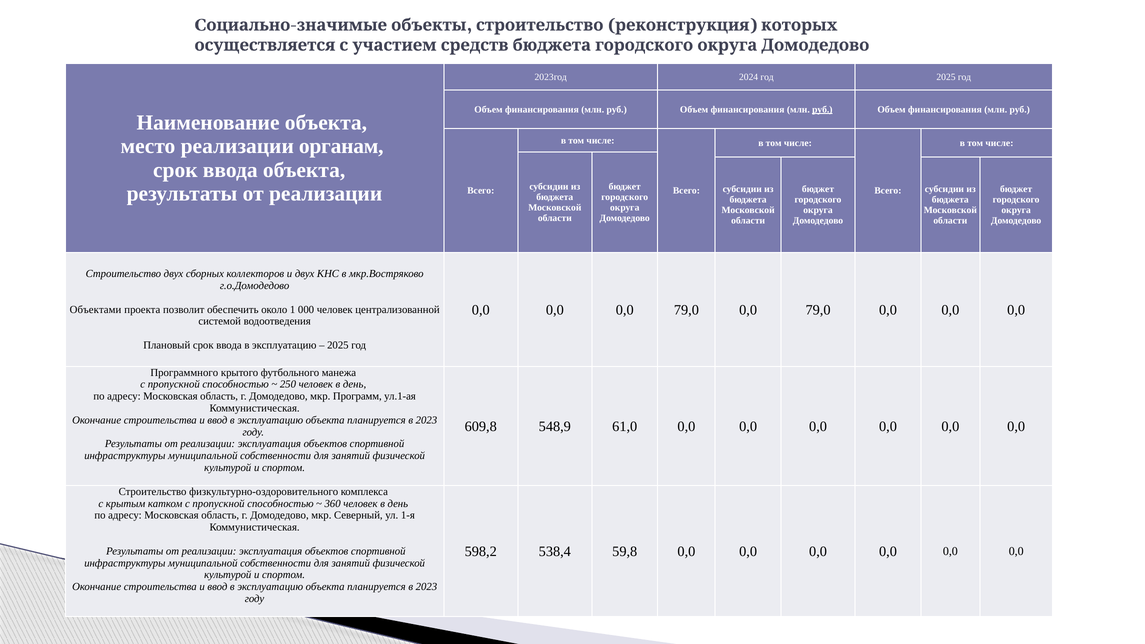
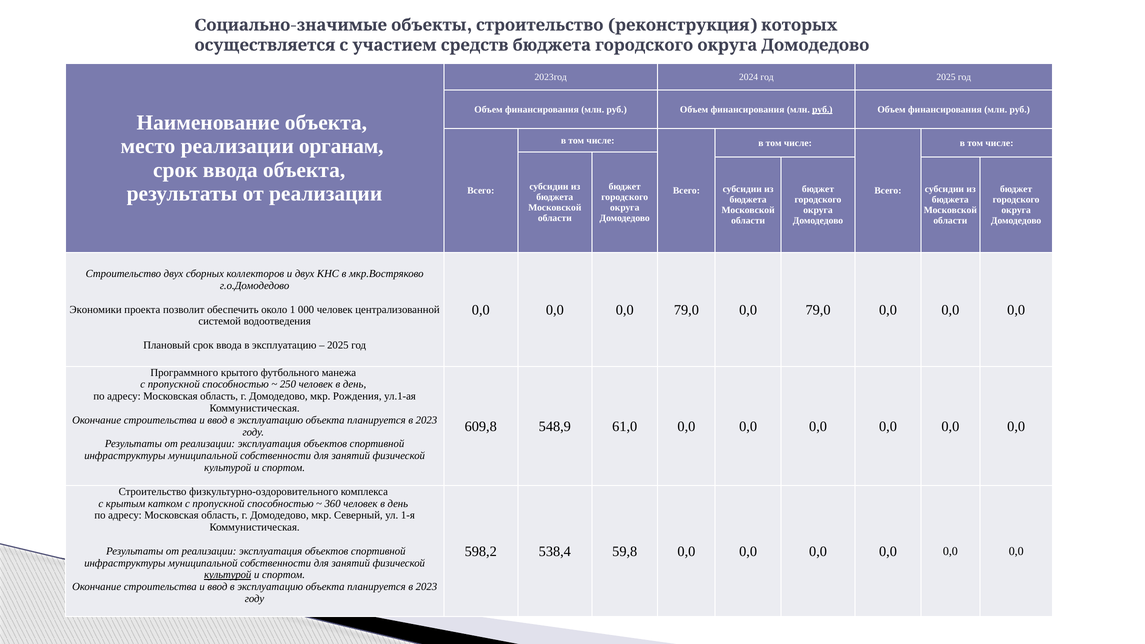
Объектами: Объектами -> Экономики
Программ: Программ -> Рождения
культурой at (228, 575) underline: none -> present
